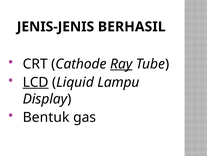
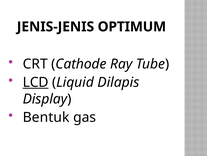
BERHASIL: BERHASIL -> OPTIMUM
Ray underline: present -> none
Lampu: Lampu -> Dilapis
